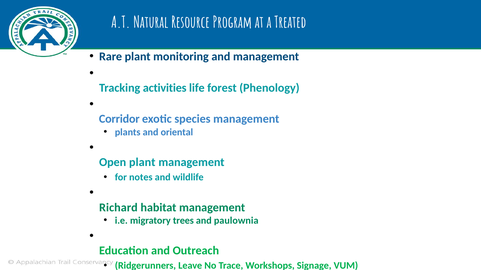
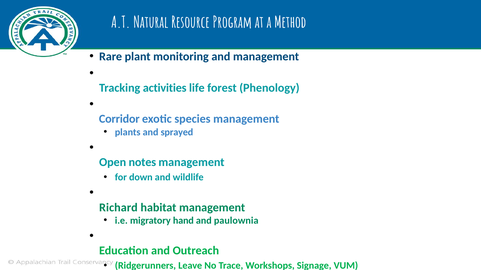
Treated: Treated -> Method
oriental: oriental -> sprayed
Open plant: plant -> notes
notes: notes -> down
trees: trees -> hand
